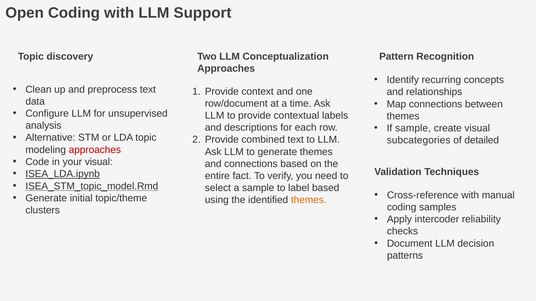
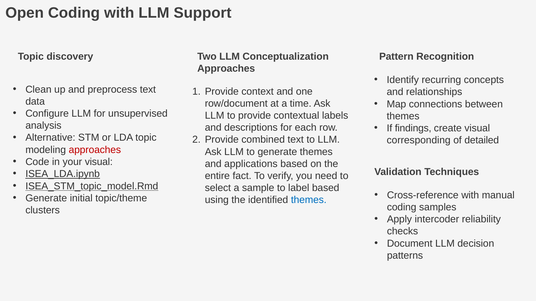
If sample: sample -> findings
subcategories: subcategories -> corresponding
and connections: connections -> applications
themes at (309, 200) colour: orange -> blue
